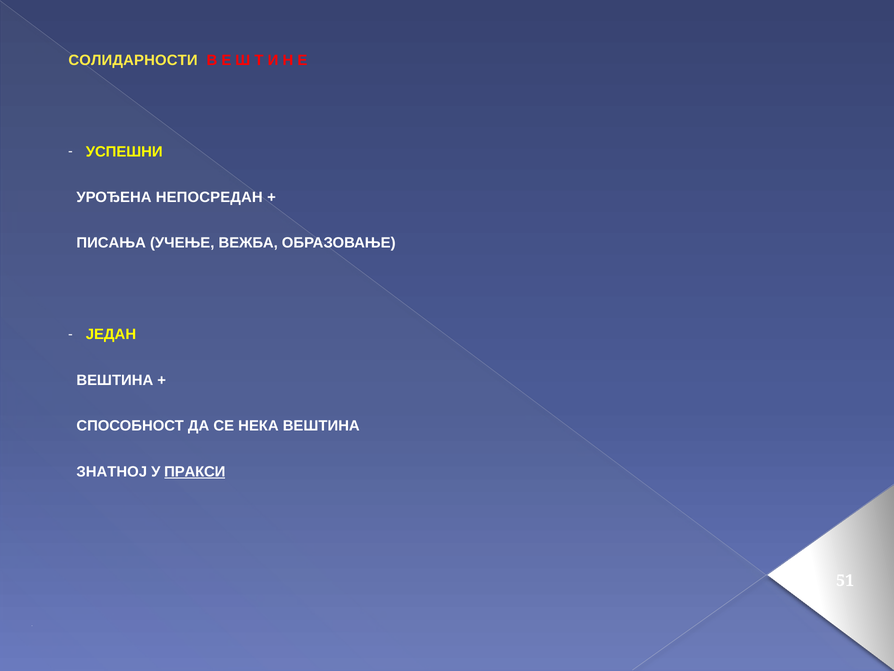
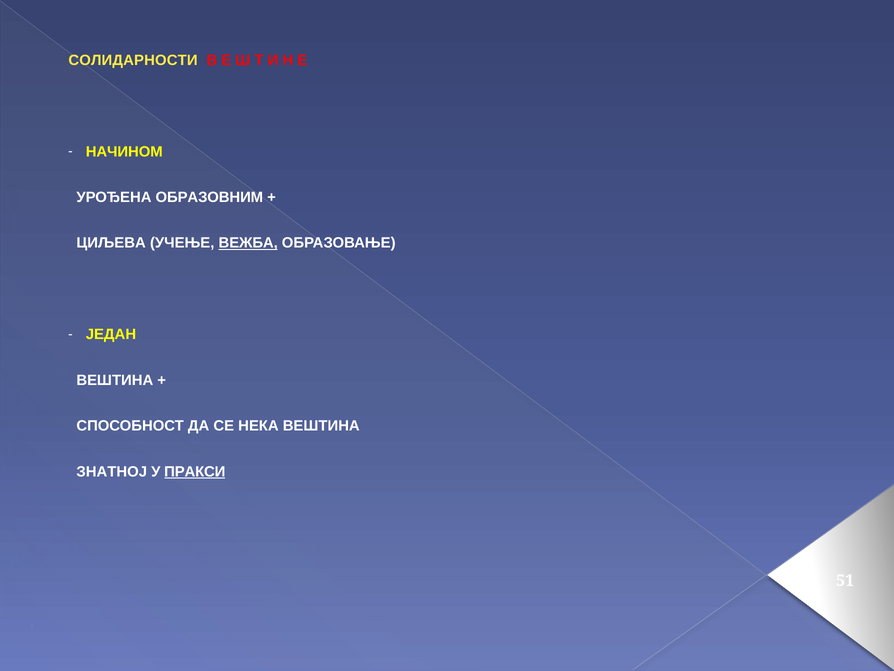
УСПЕШНИ: УСПЕШНИ -> НАЧИНОМ
НЕПОСРЕДАН: НЕПОСРЕДАН -> ОБРАЗОВНИМ
ПИСАЊА: ПИСАЊА -> ЦИЉЕВА
ВЕЖБА underline: none -> present
